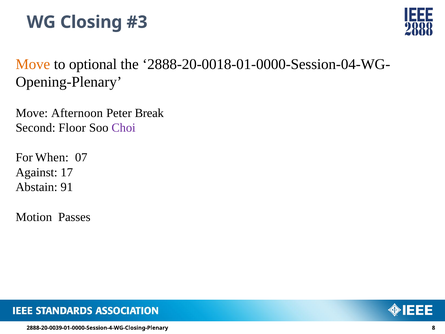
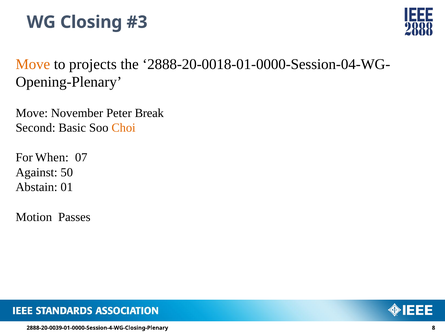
optional: optional -> projects
Afternoon: Afternoon -> November
Floor: Floor -> Basic
Choi colour: purple -> orange
17: 17 -> 50
91: 91 -> 01
